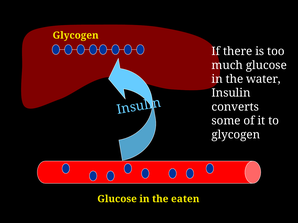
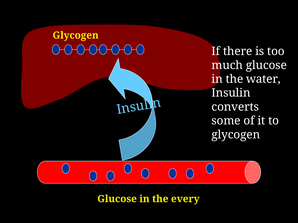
eaten: eaten -> every
